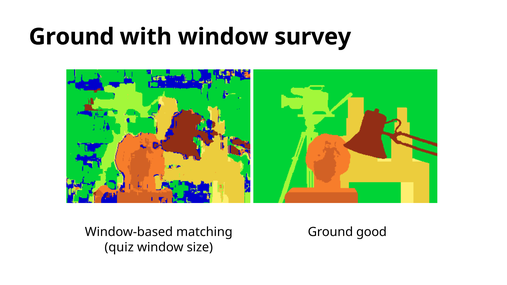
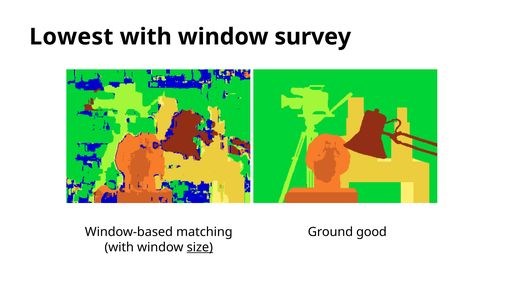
Ground at (72, 37): Ground -> Lowest
quiz at (119, 247): quiz -> with
size underline: none -> present
